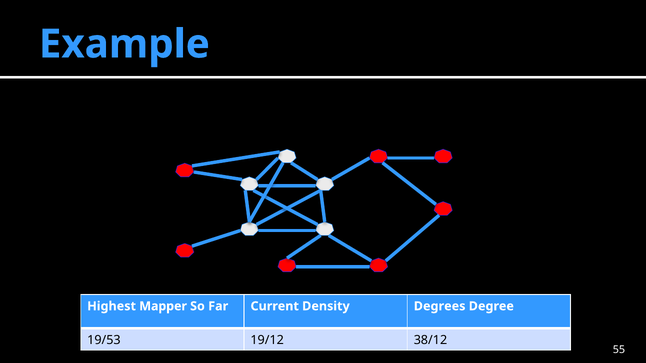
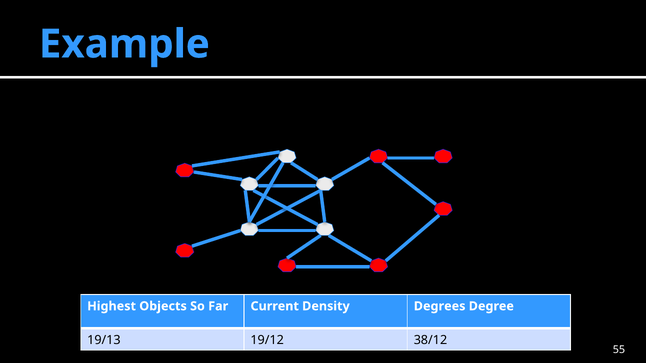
Mapper: Mapper -> Objects
19/53: 19/53 -> 19/13
